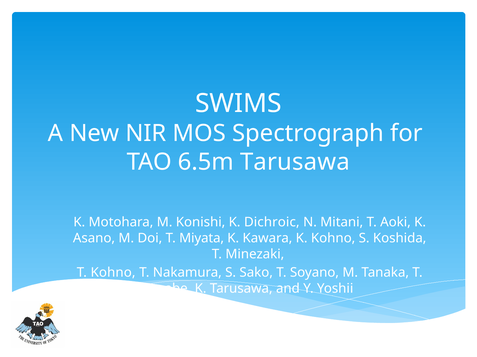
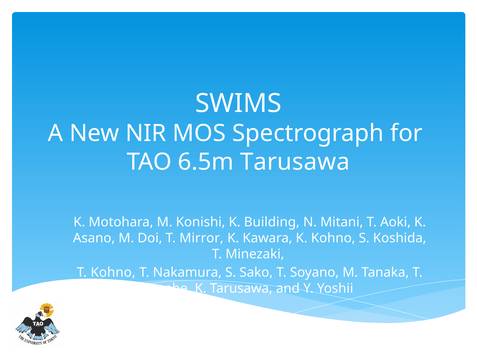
Dichroic: Dichroic -> Building
Miyata: Miyata -> Mirror
